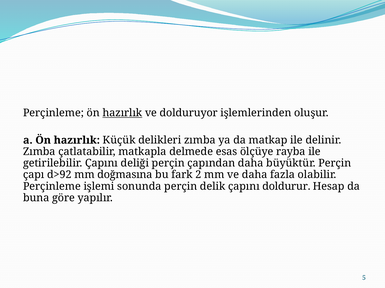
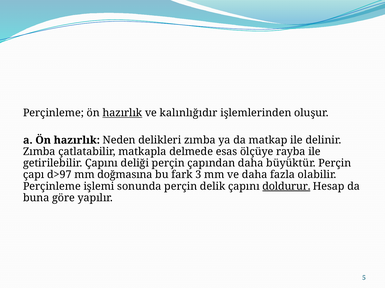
dolduruyor: dolduruyor -> kalınlığıdır
Küçük: Küçük -> Neden
d>92: d>92 -> d>97
2: 2 -> 3
doldurur underline: none -> present
